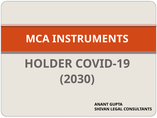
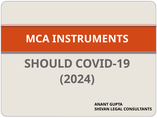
HOLDER: HOLDER -> SHOULD
2030: 2030 -> 2024
